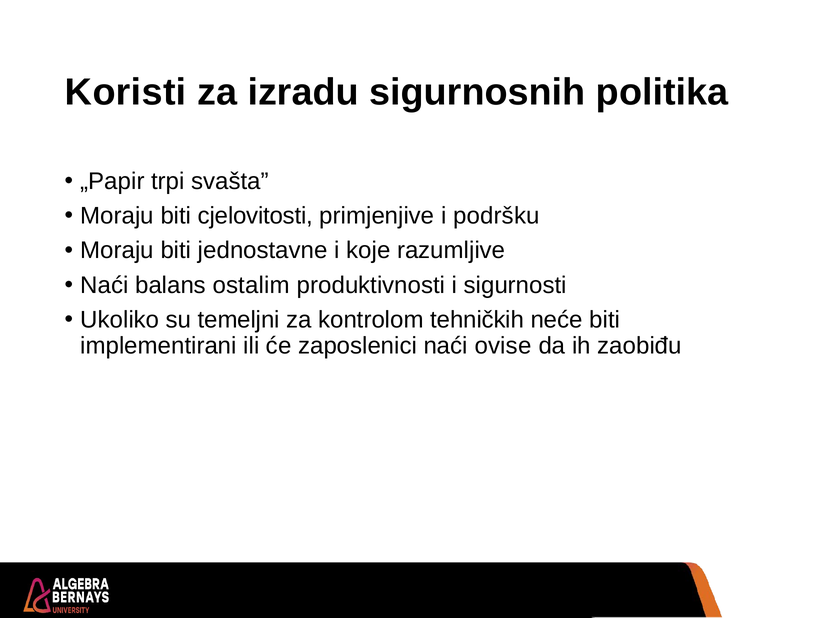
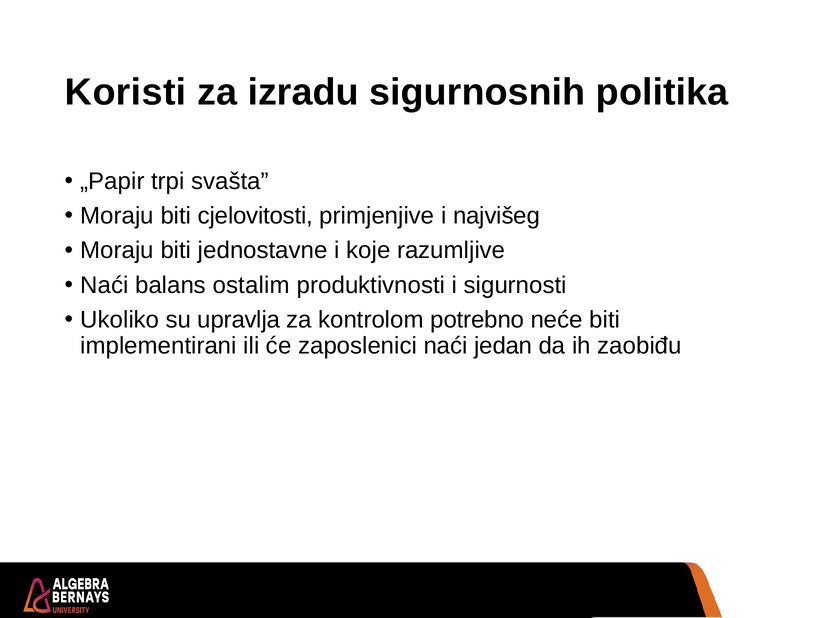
podršku: podršku -> najvišeg
temeljni: temeljni -> upravlja
tehničkih: tehničkih -> potrebno
ovise: ovise -> jedan
